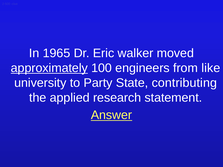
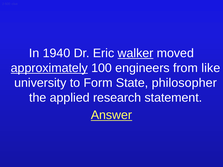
1965: 1965 -> 1940
walker underline: none -> present
Party: Party -> Form
contributing: contributing -> philosopher
